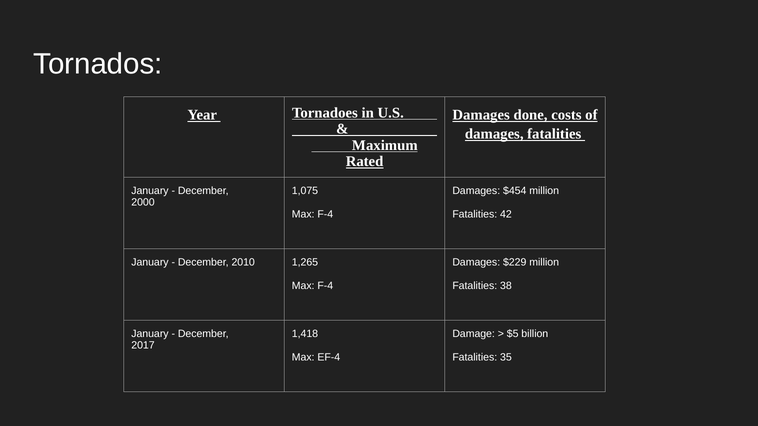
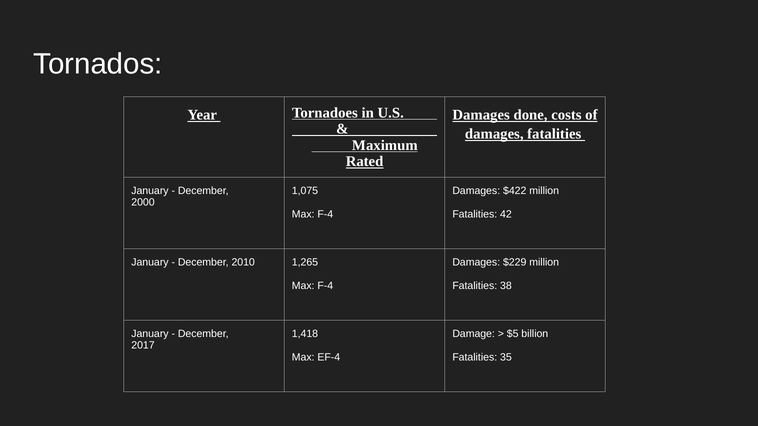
$454: $454 -> $422
